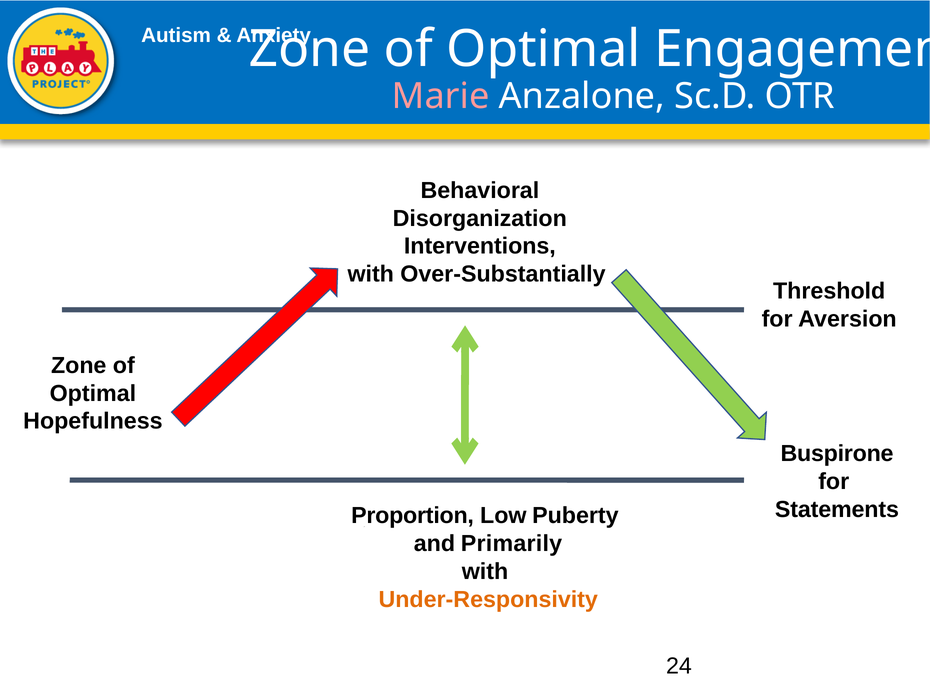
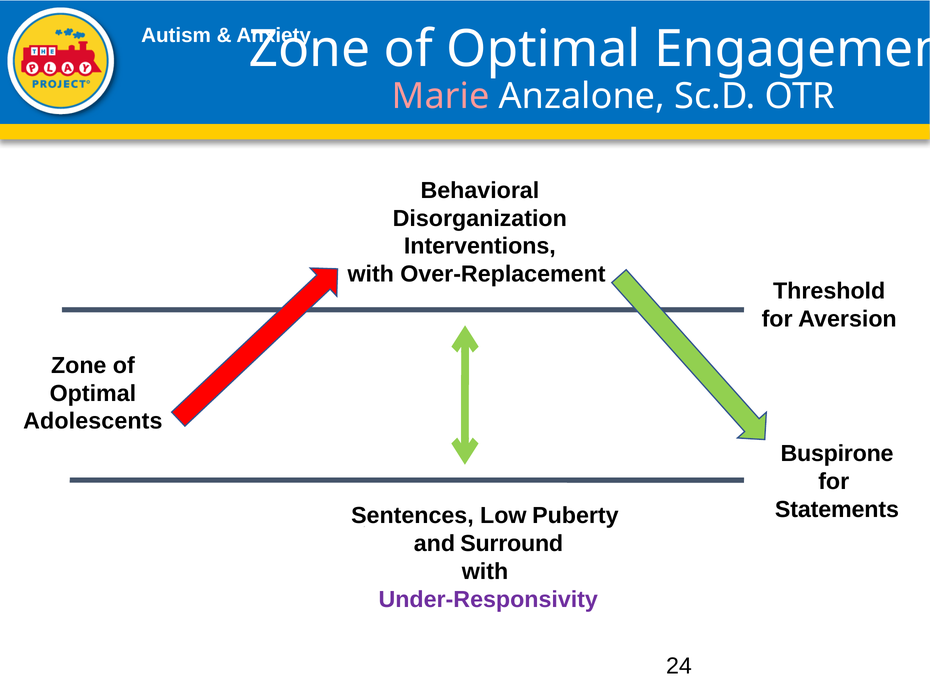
Over-Substantially: Over-Substantially -> Over-Replacement
Hopefulness: Hopefulness -> Adolescents
Proportion: Proportion -> Sentences
Primarily: Primarily -> Surround
Under-Responsivity colour: orange -> purple
